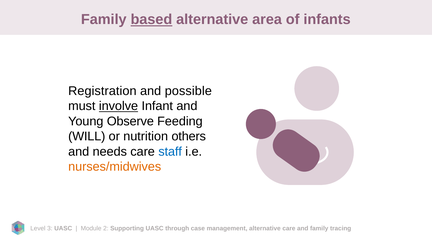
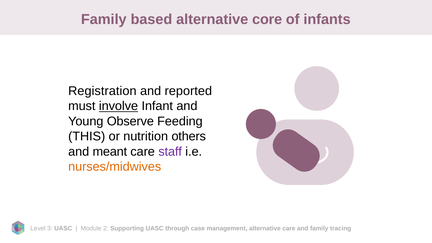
based underline: present -> none
area: area -> core
possible: possible -> reported
WILL: WILL -> THIS
needs: needs -> meant
staff colour: blue -> purple
